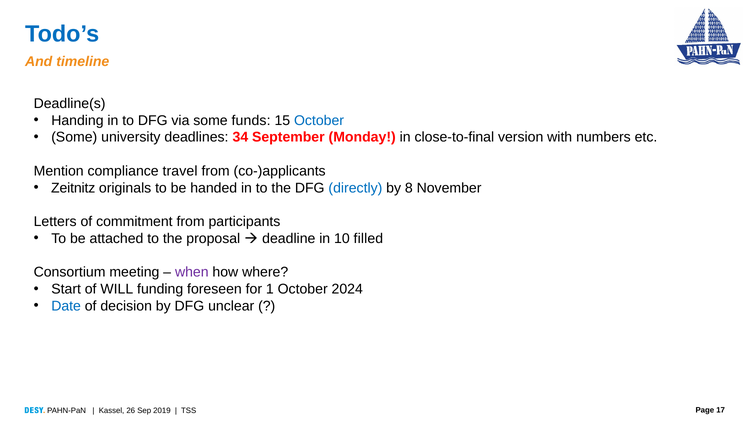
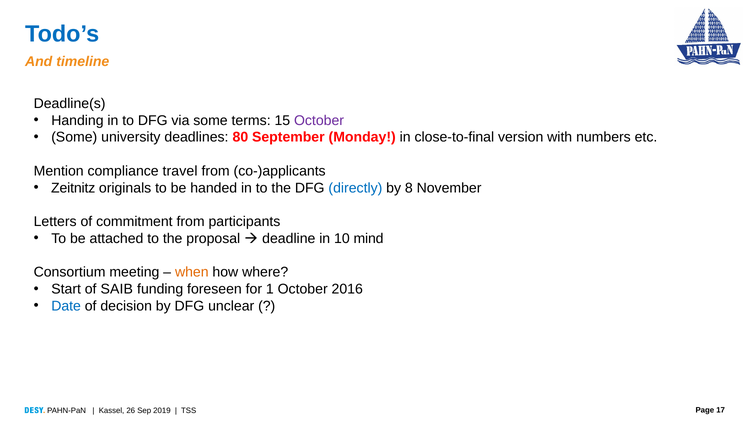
funds: funds -> terms
October at (319, 120) colour: blue -> purple
34: 34 -> 80
filled: filled -> mind
when colour: purple -> orange
WILL: WILL -> SAIB
2024: 2024 -> 2016
